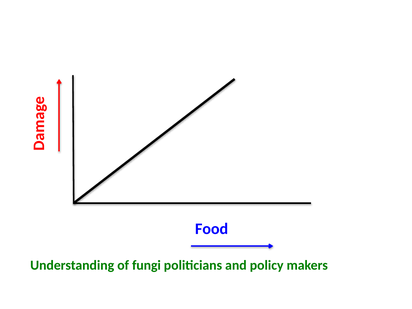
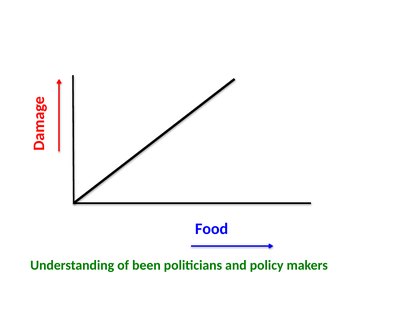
fungi: fungi -> been
